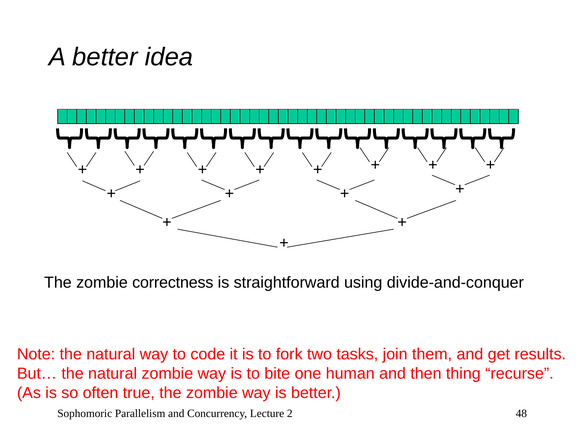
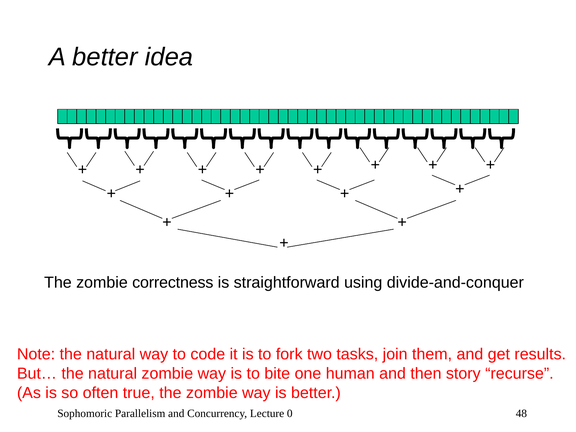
thing: thing -> story
2: 2 -> 0
